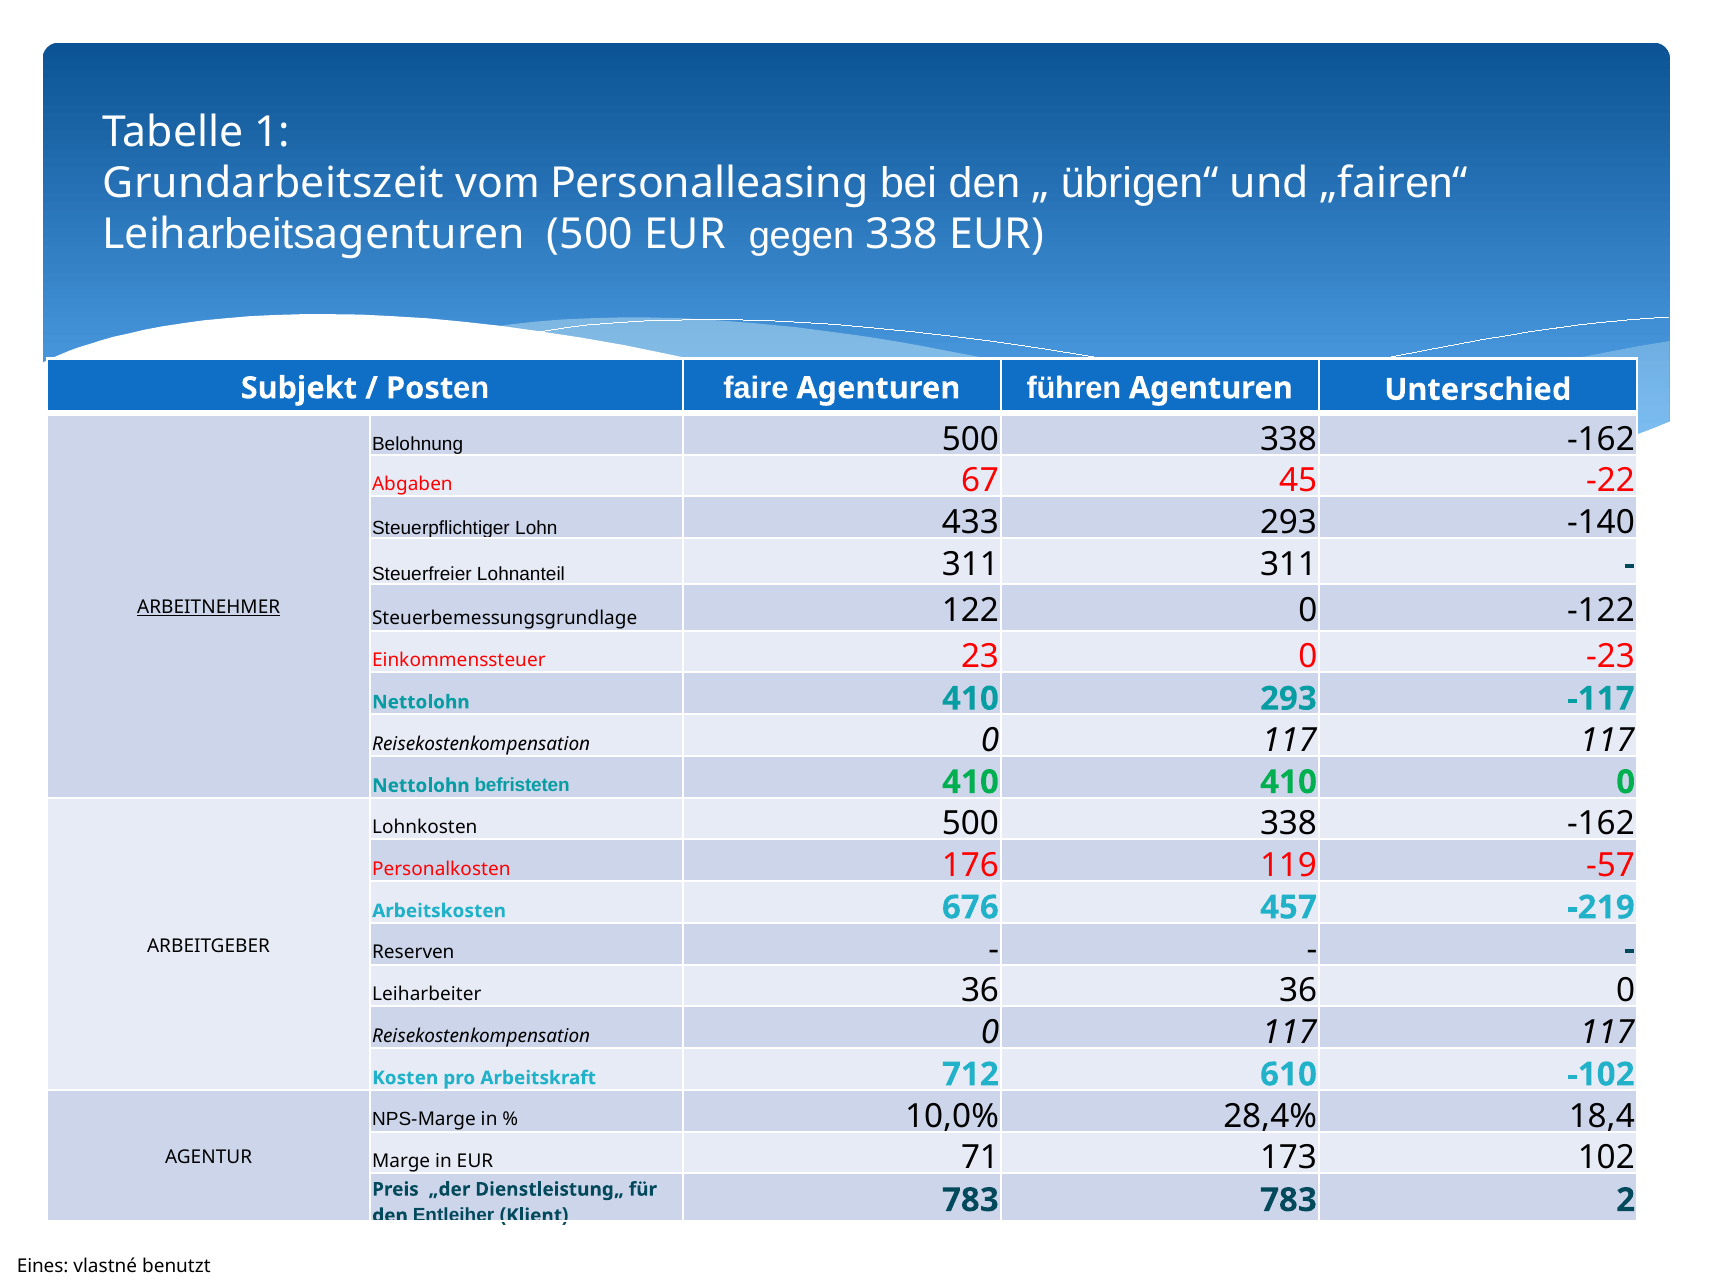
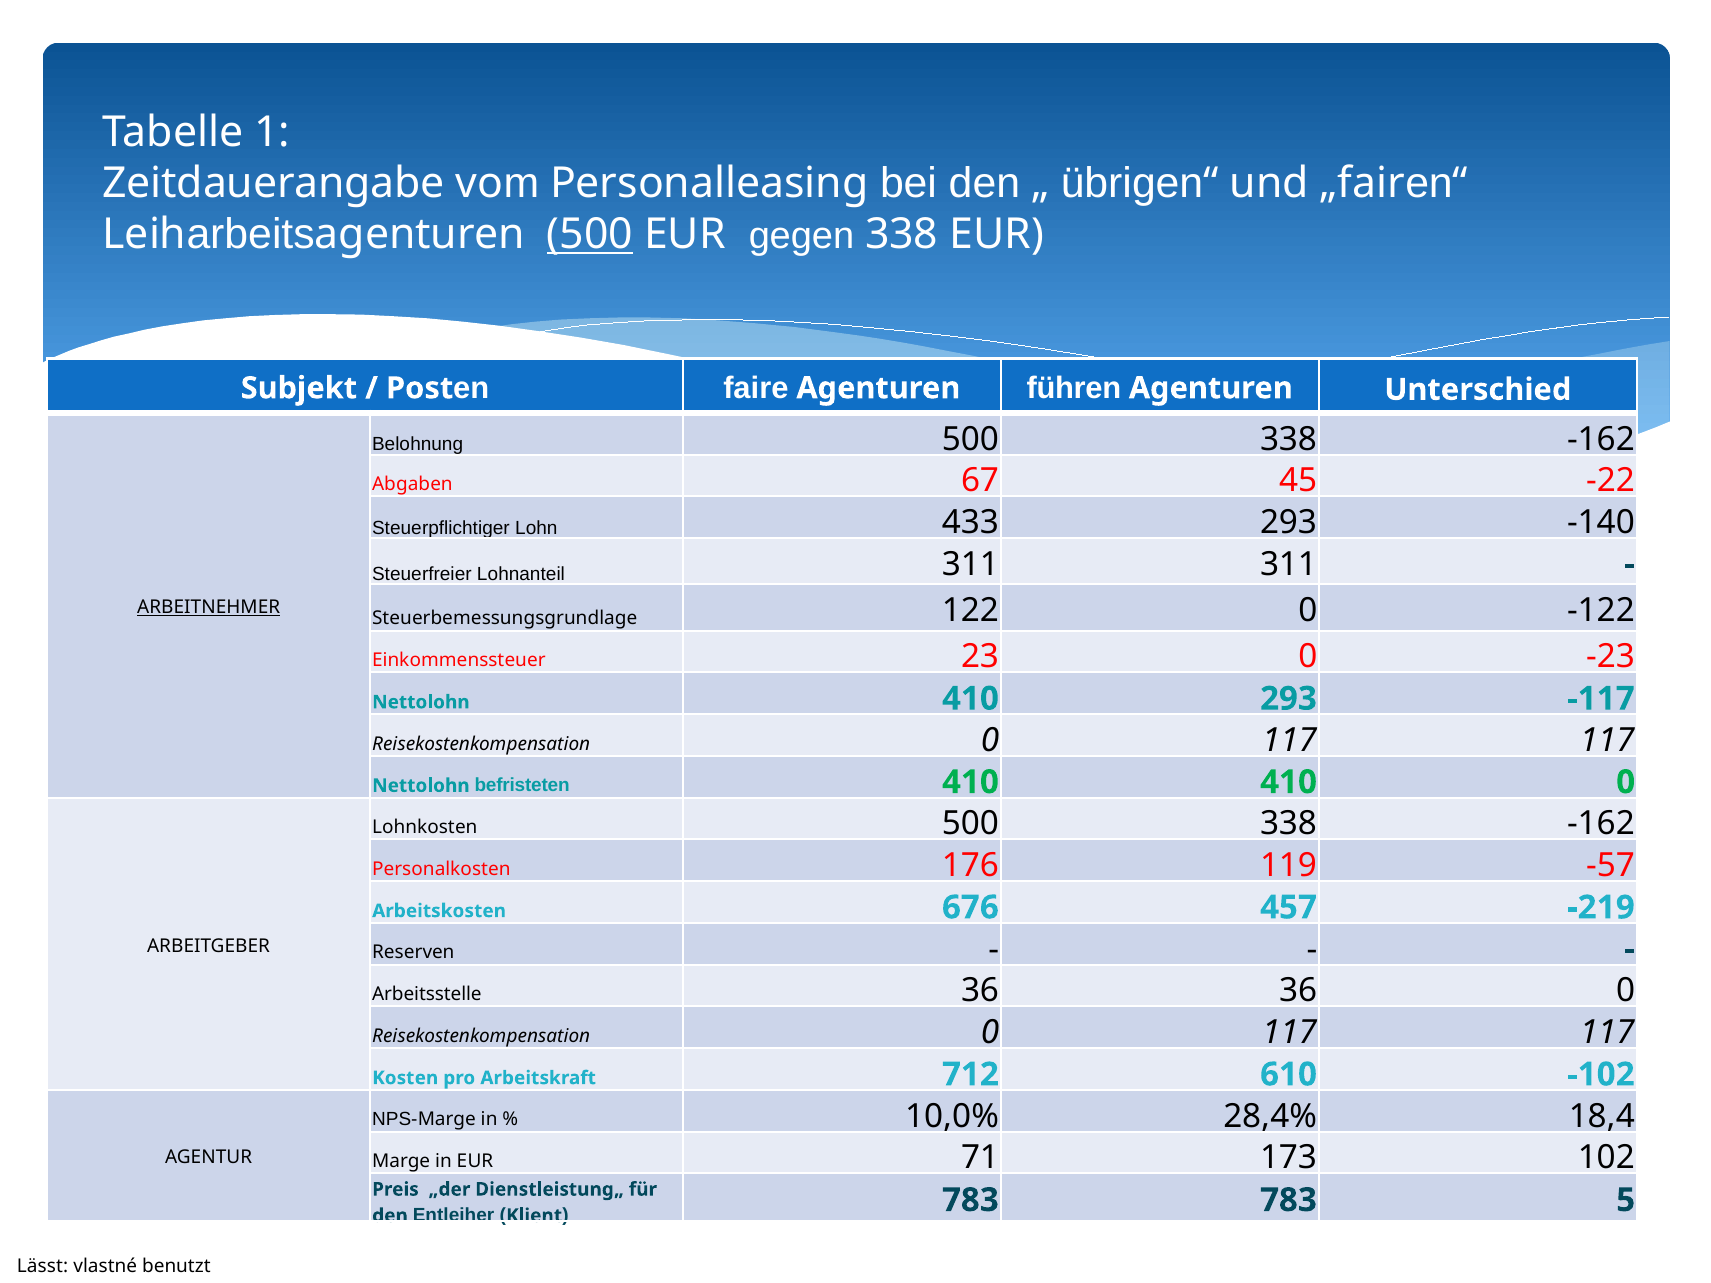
Grundarbeitszeit: Grundarbeitszeit -> Zeitdauerangabe
500 at (590, 235) underline: none -> present
Leiharbeiter: Leiharbeiter -> Arbeitsstelle
2: 2 -> 5
Eines: Eines -> Lässt
